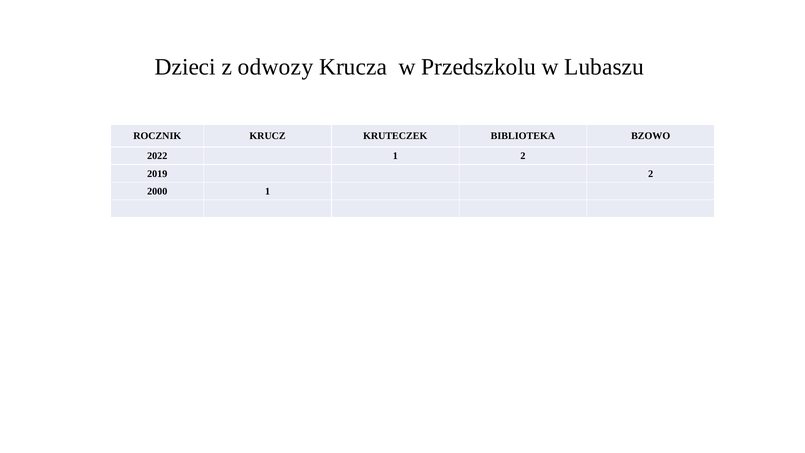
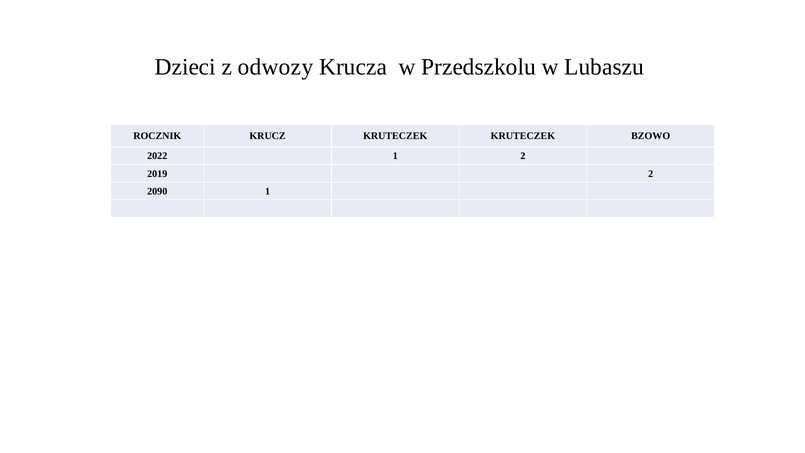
KRUTECZEK BIBLIOTEKA: BIBLIOTEKA -> KRUTECZEK
2000: 2000 -> 2090
